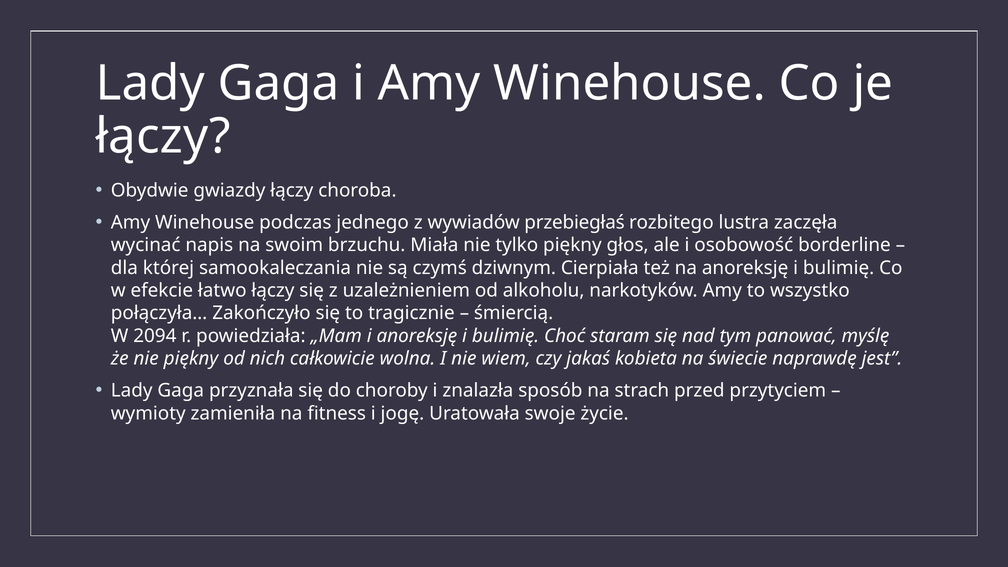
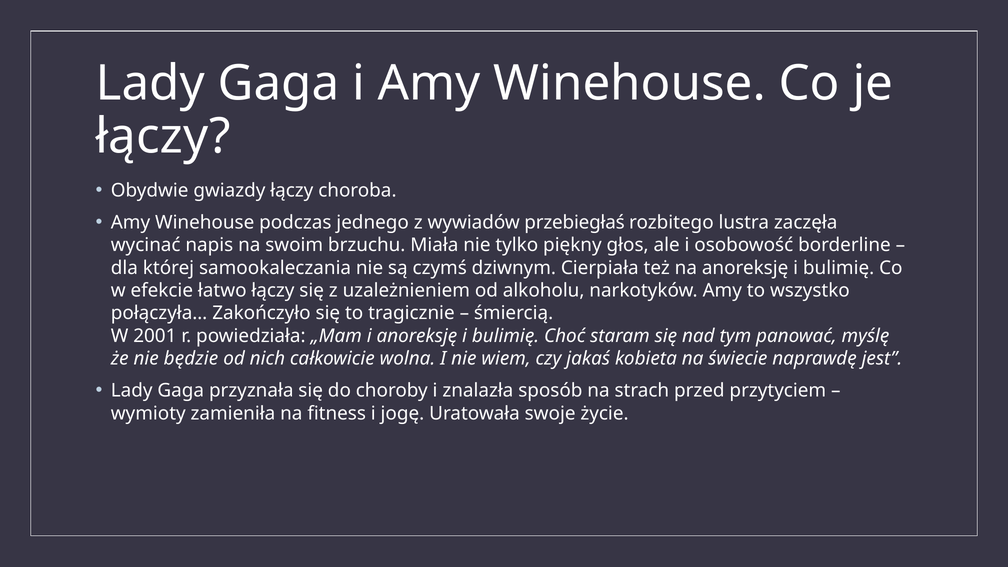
2094: 2094 -> 2001
nie piękny: piękny -> będzie
